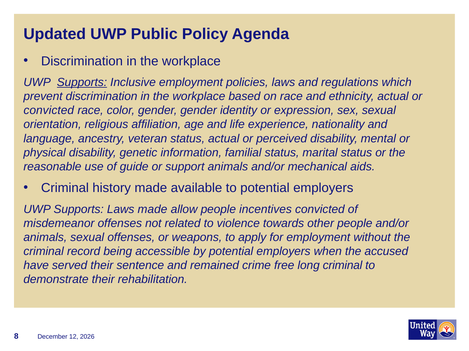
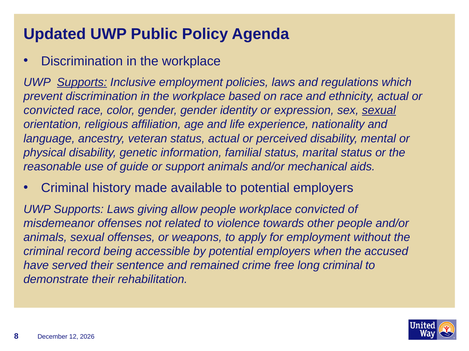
sexual at (379, 111) underline: none -> present
Laws made: made -> giving
people incentives: incentives -> workplace
